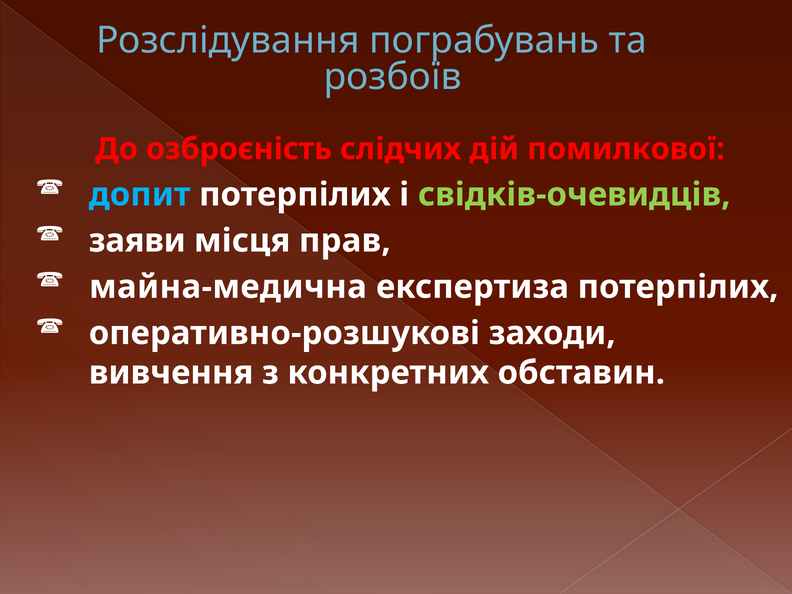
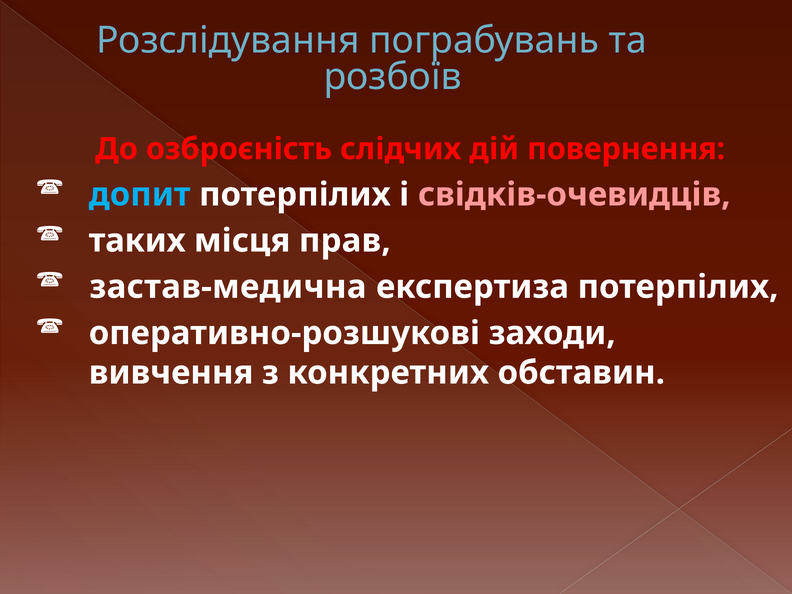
помилкової: помилкової -> повернення
свідків-очевидців colour: light green -> pink
заяви: заяви -> таких
майна-медична: майна-медична -> застав-медична
